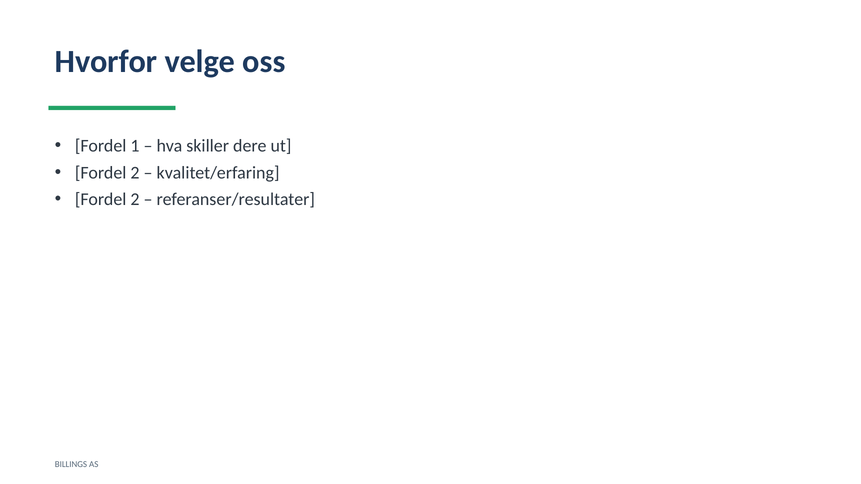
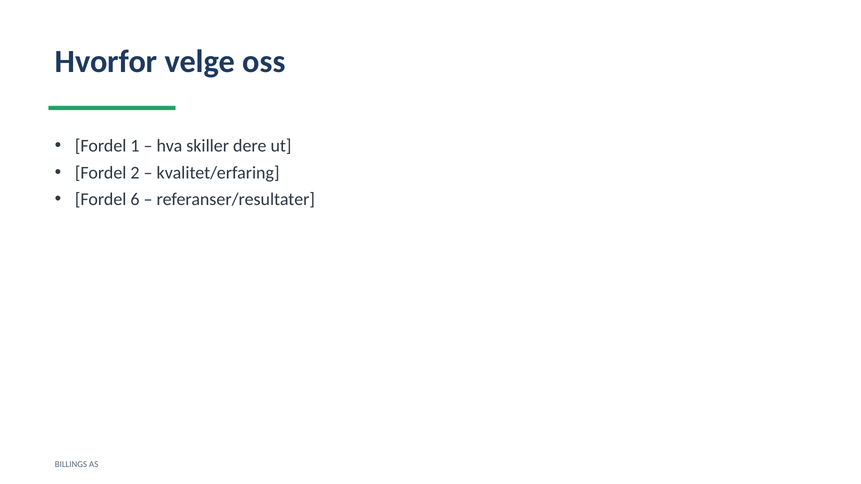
2 at (135, 200): 2 -> 6
